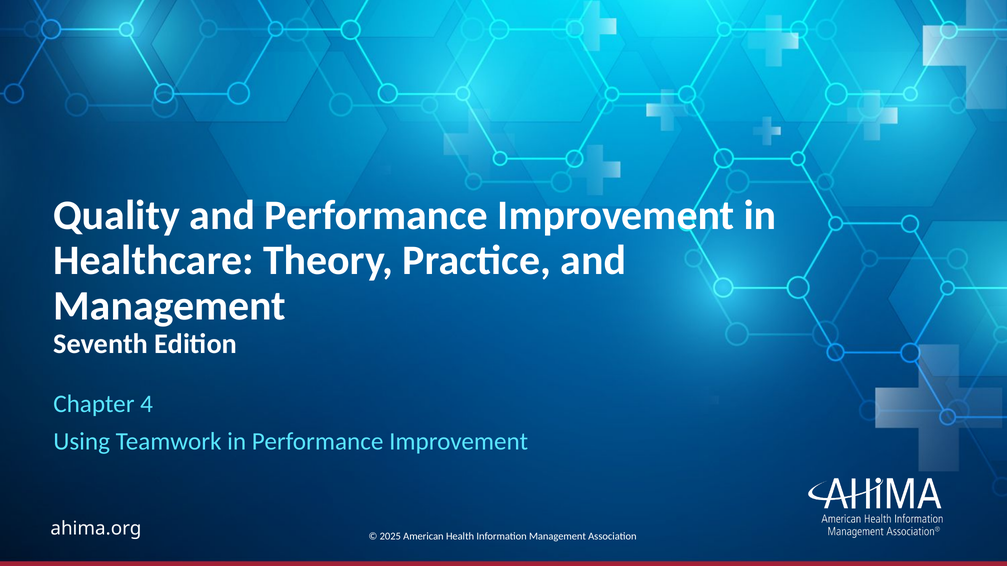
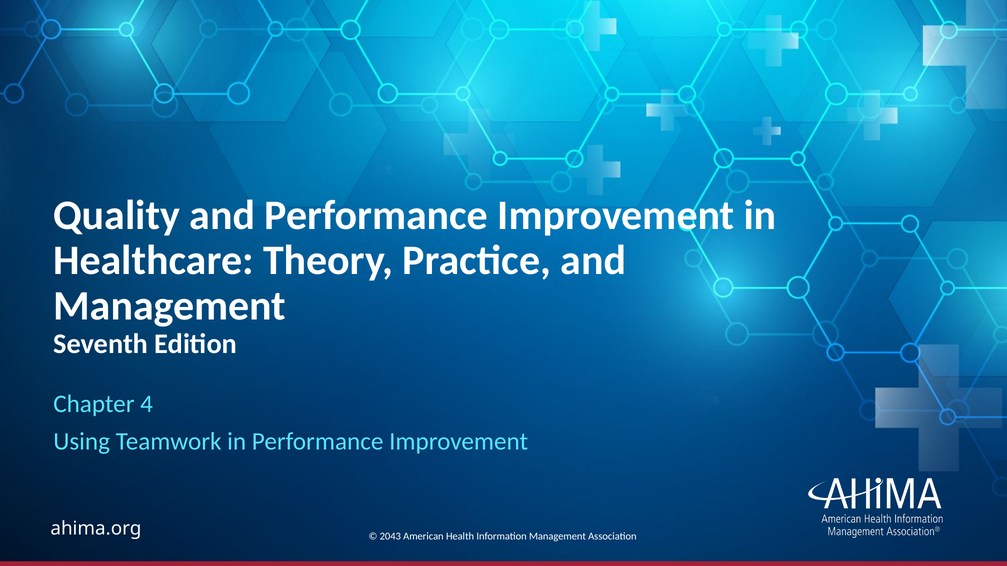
2025: 2025 -> 2043
